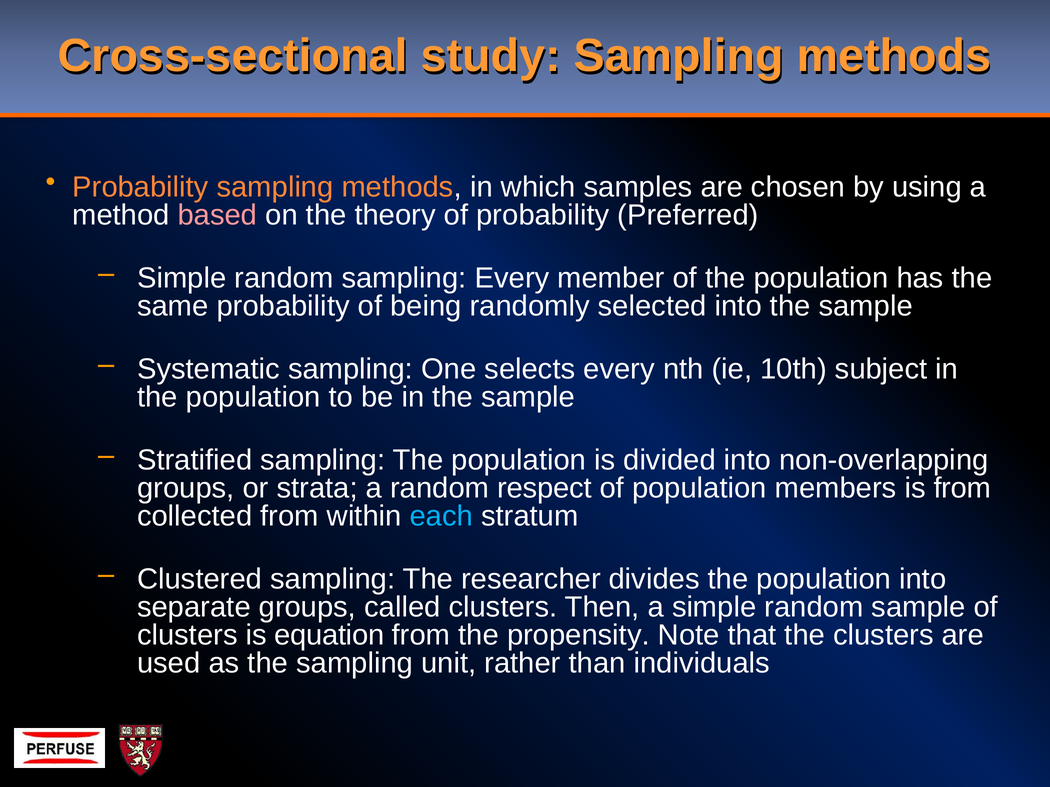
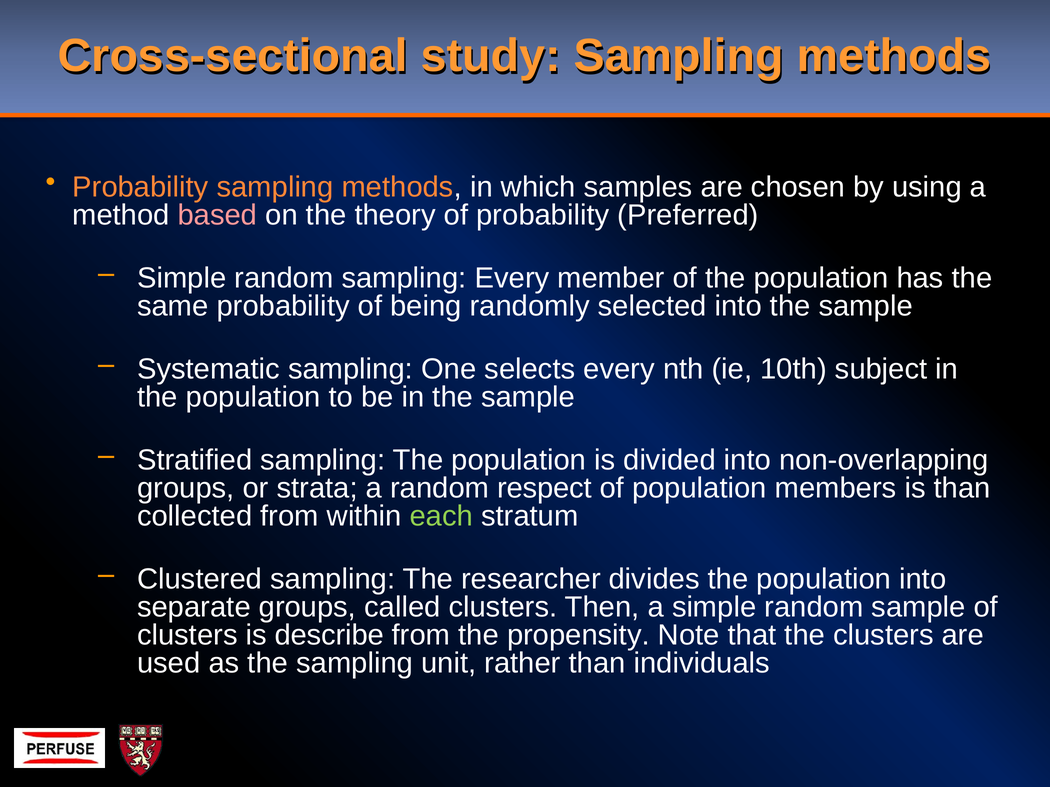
is from: from -> than
each colour: light blue -> light green
equation: equation -> describe
